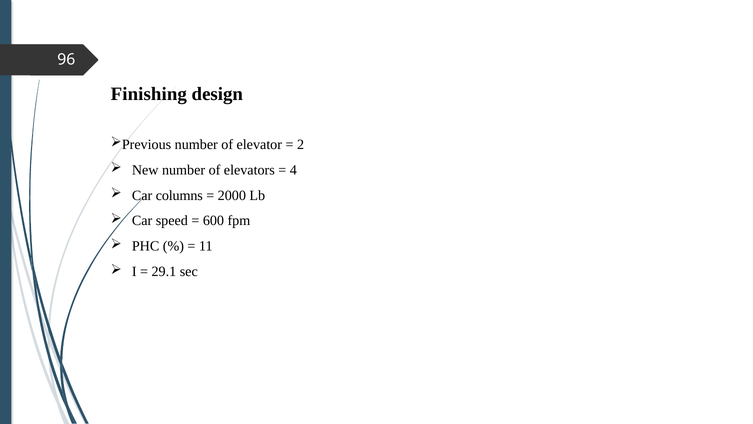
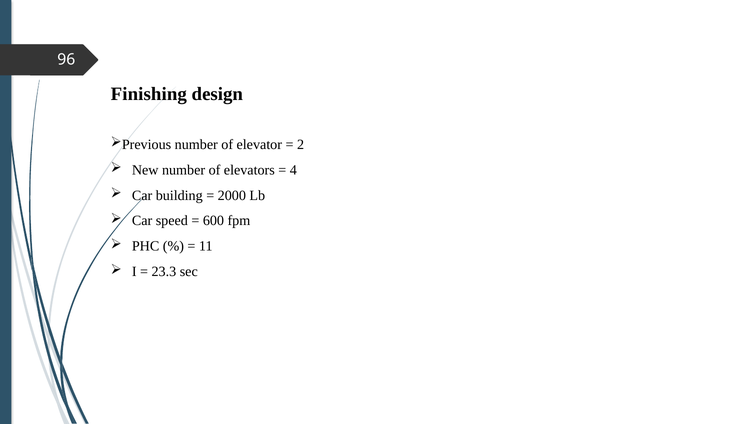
columns: columns -> building
29.1: 29.1 -> 23.3
